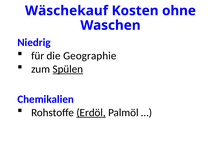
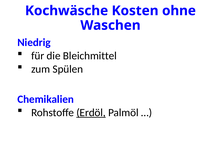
Wäschekauf: Wäschekauf -> Kochwäsche
Geographie: Geographie -> Bleichmittel
Spülen underline: present -> none
